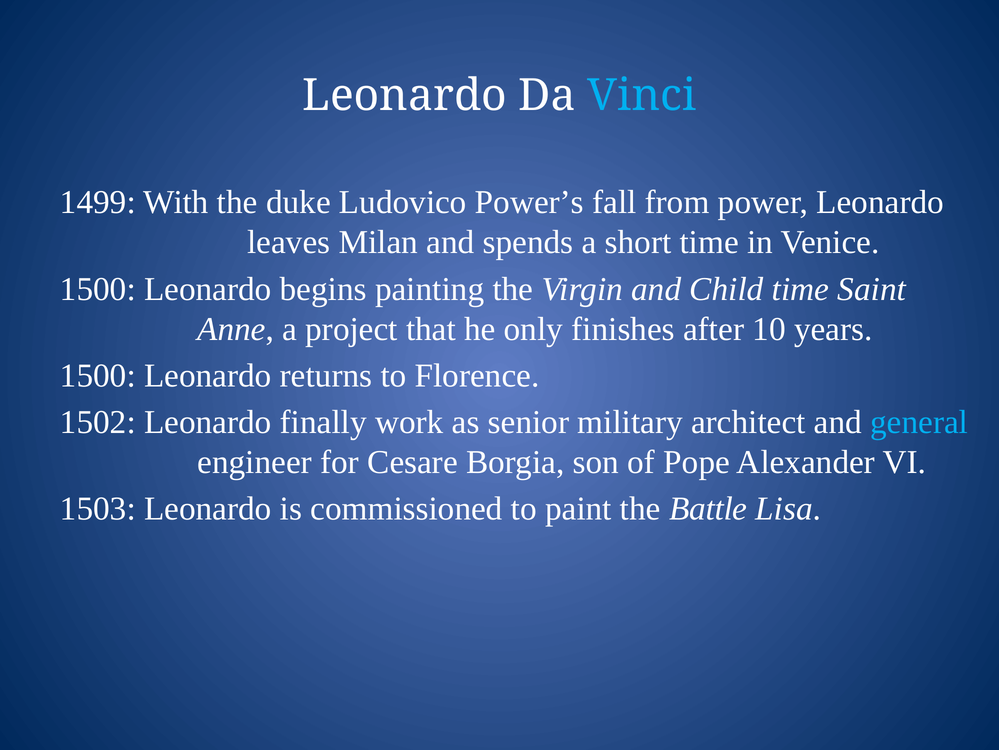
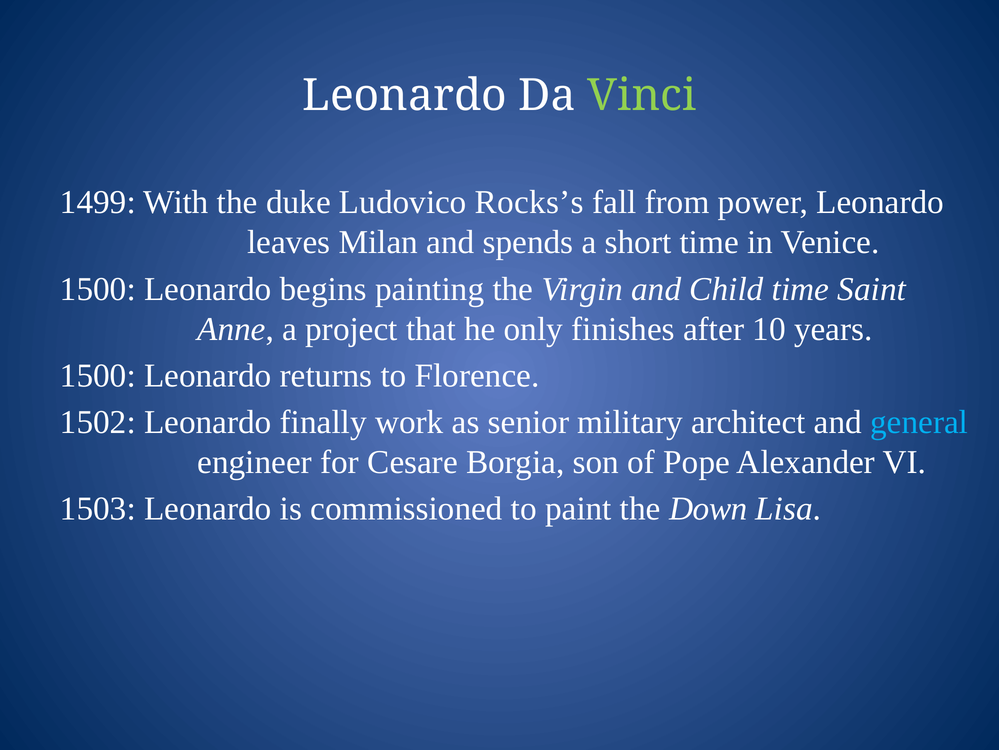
Vinci colour: light blue -> light green
Power’s: Power’s -> Rocks’s
Battle: Battle -> Down
